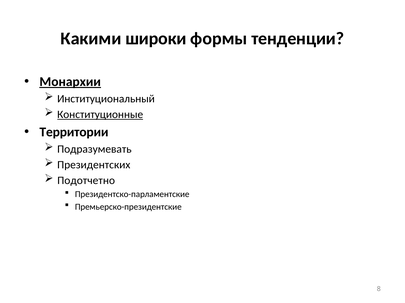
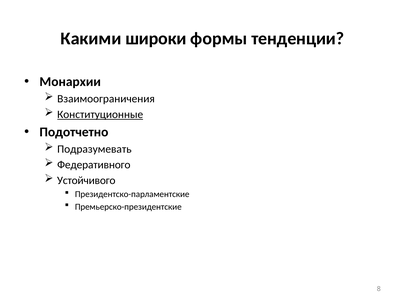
Монархии underline: present -> none
Институциональный: Институциональный -> Взаимоограничения
Территории: Территории -> Подотчетно
Президентских: Президентских -> Федеративного
Подотчетно: Подотчетно -> Устойчивого
